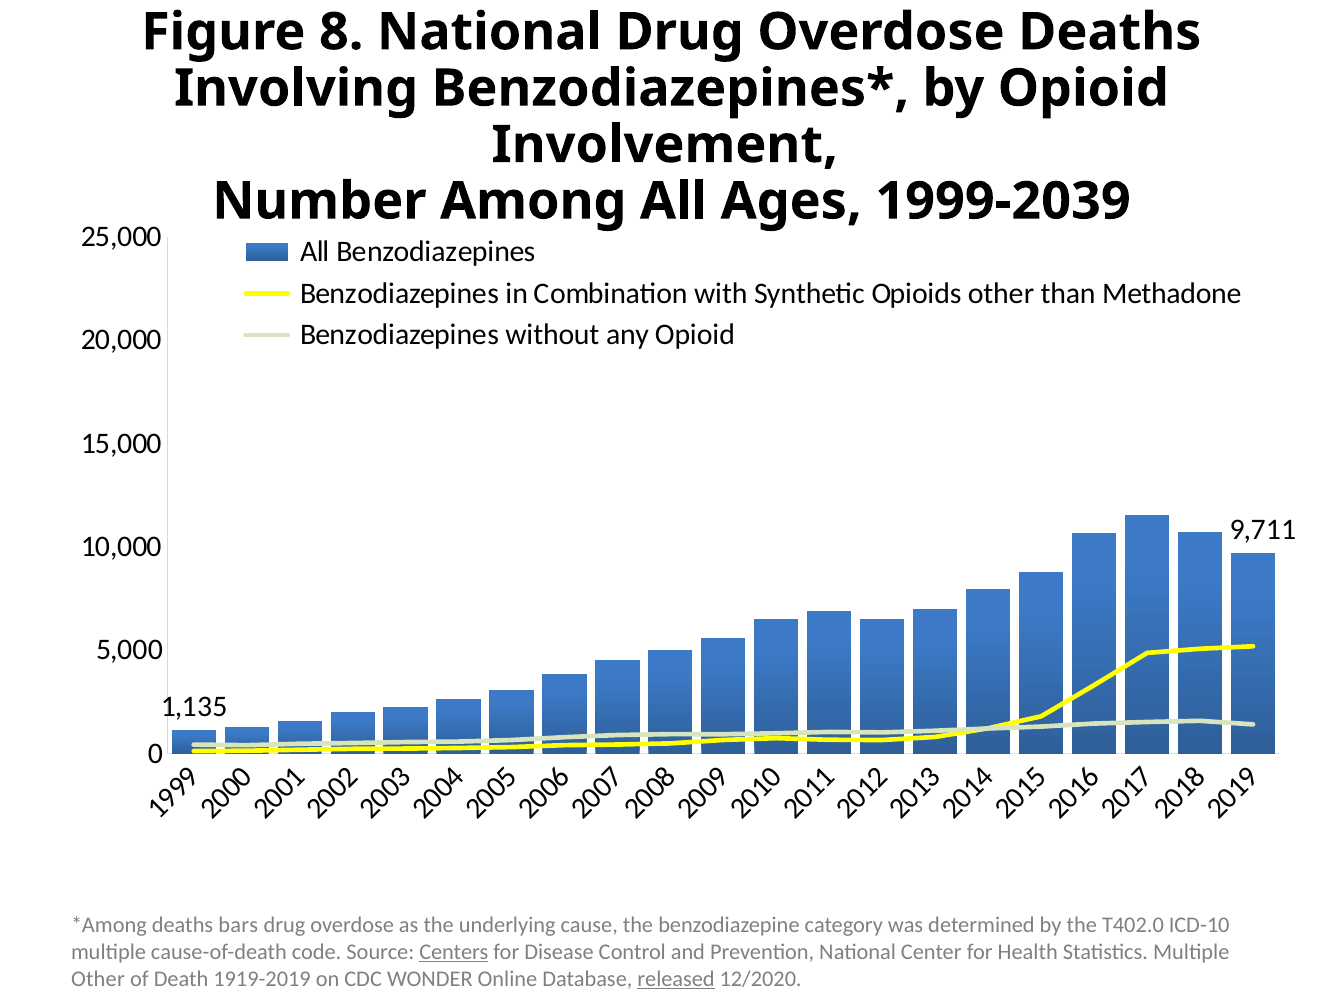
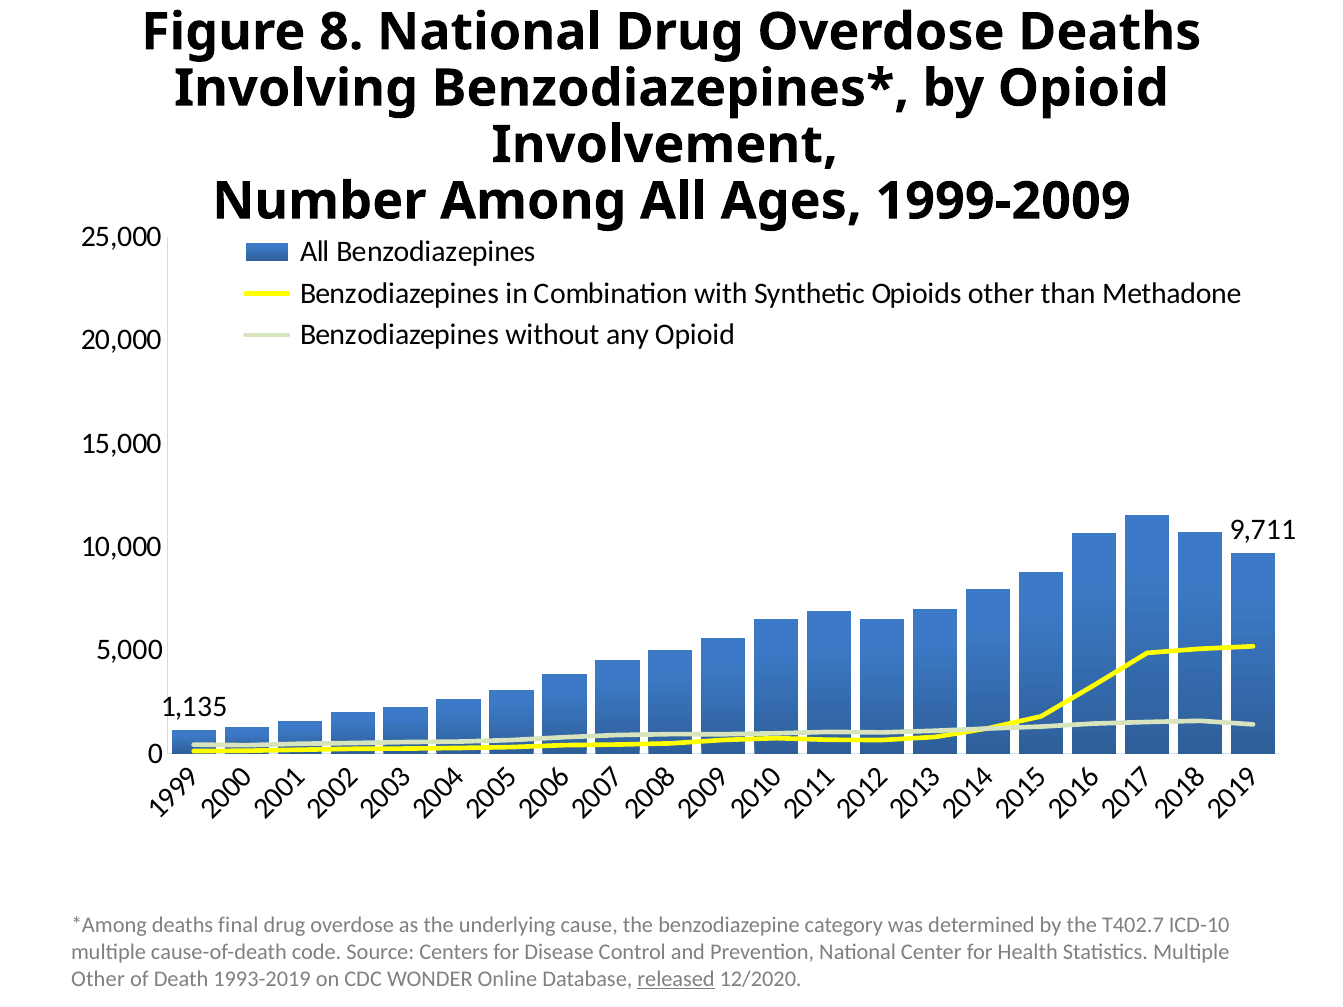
1999-2039: 1999-2039 -> 1999-2009
bars: bars -> final
T402.0: T402.0 -> T402.7
Centers underline: present -> none
1919-2019: 1919-2019 -> 1993-2019
